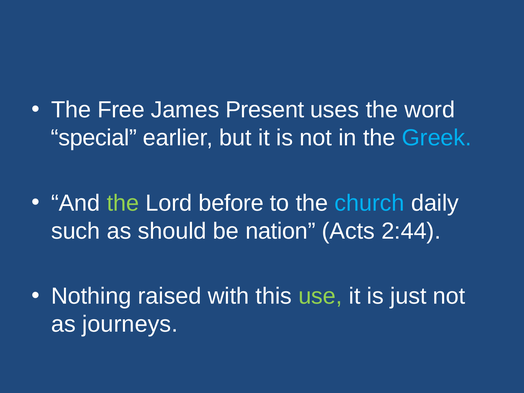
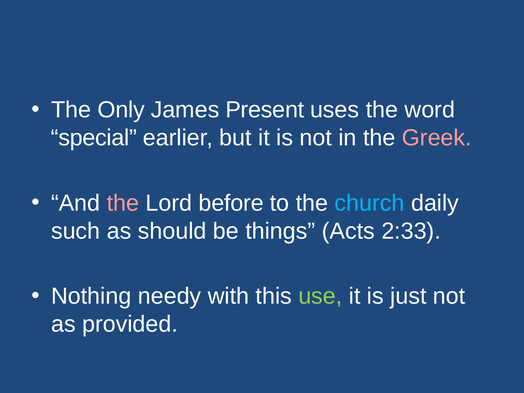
Free: Free -> Only
Greek colour: light blue -> pink
the at (123, 203) colour: light green -> pink
nation: nation -> things
2:44: 2:44 -> 2:33
raised: raised -> needy
journeys: journeys -> provided
